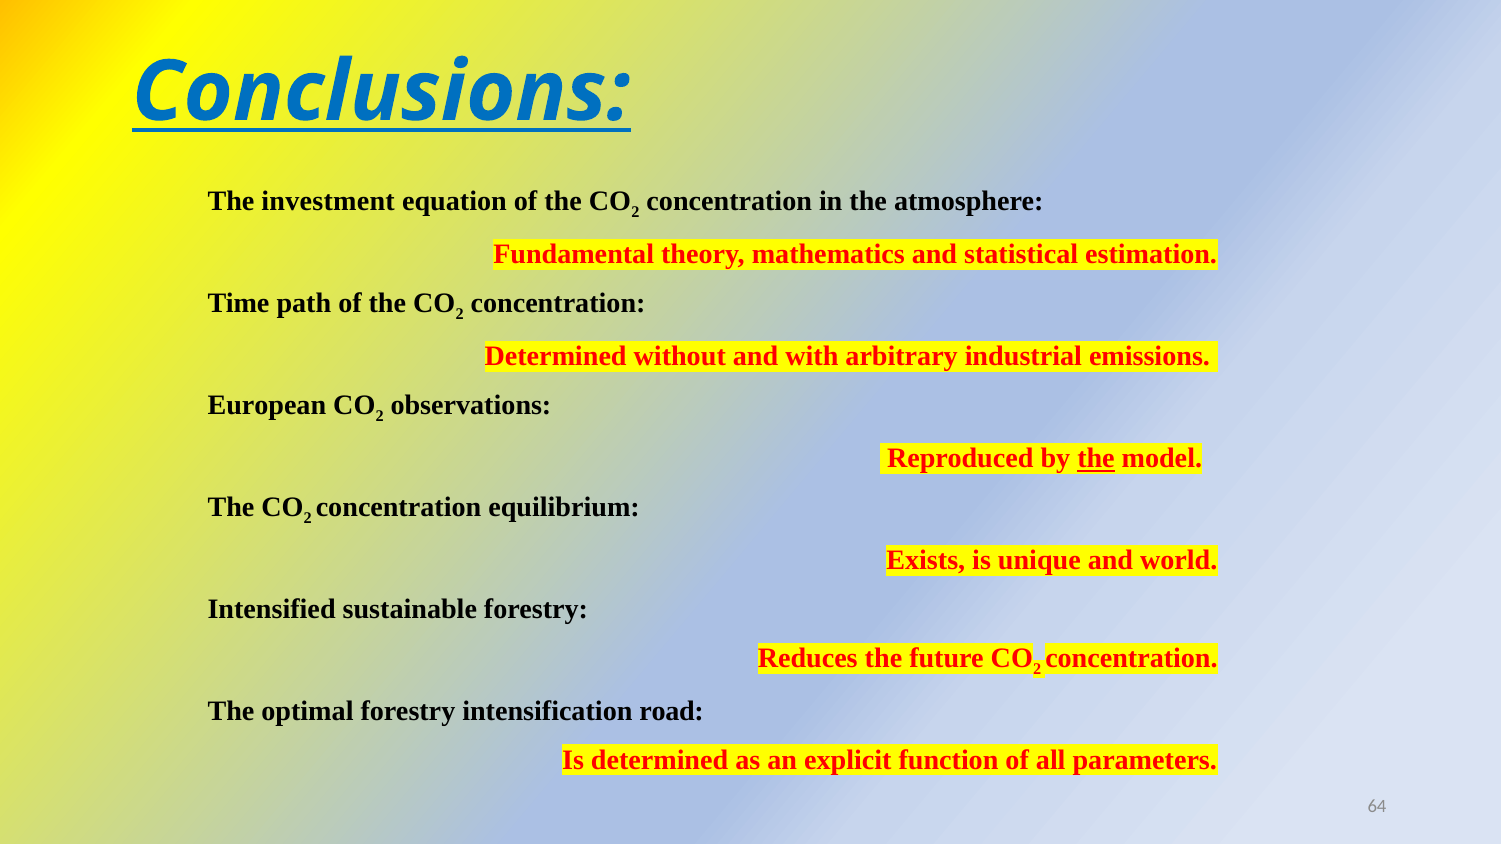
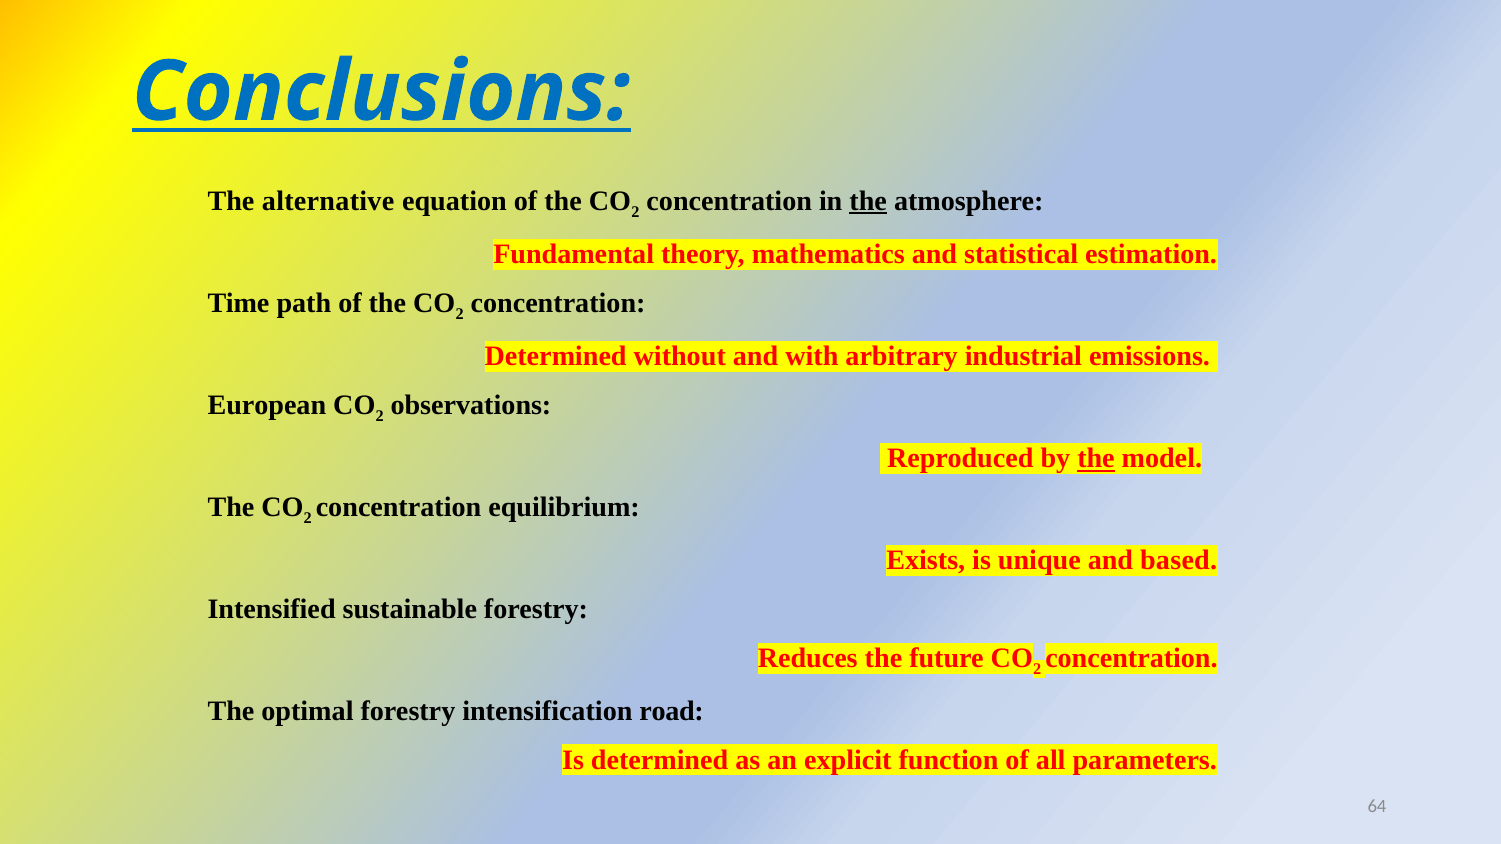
investment: investment -> alternative
the at (868, 201) underline: none -> present
world: world -> based
